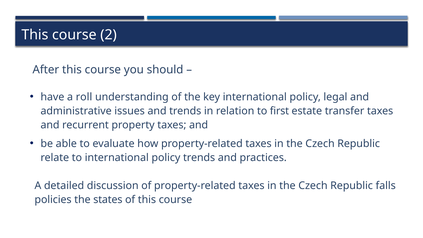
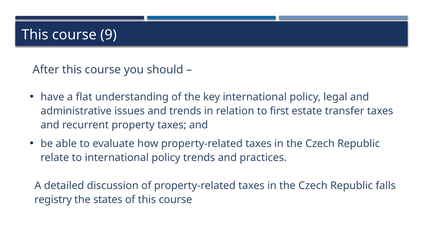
2: 2 -> 9
roll: roll -> flat
policies: policies -> registry
